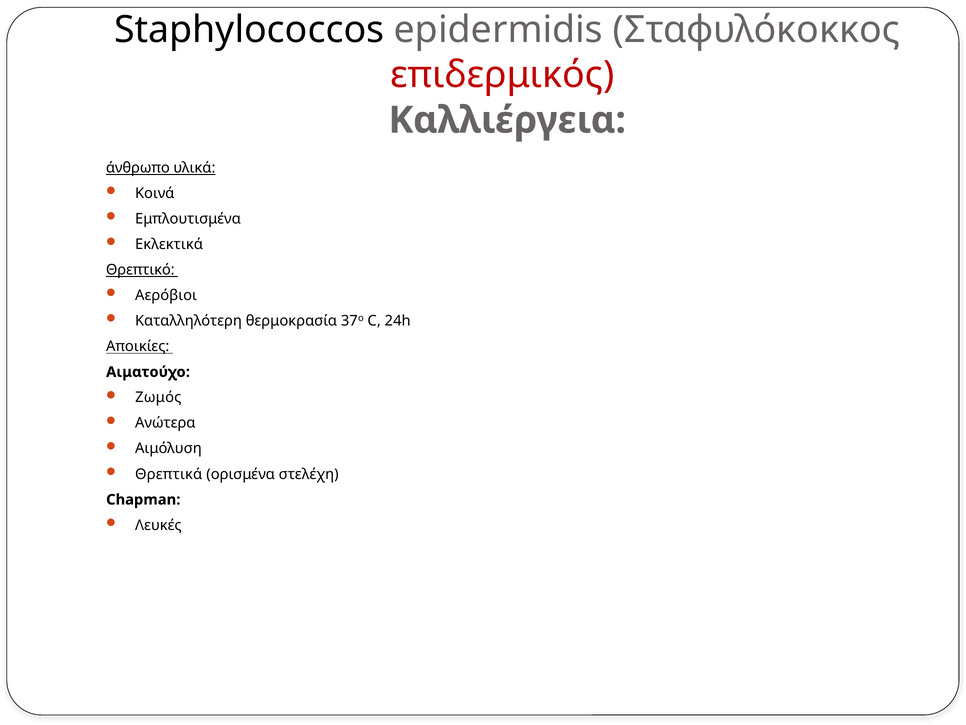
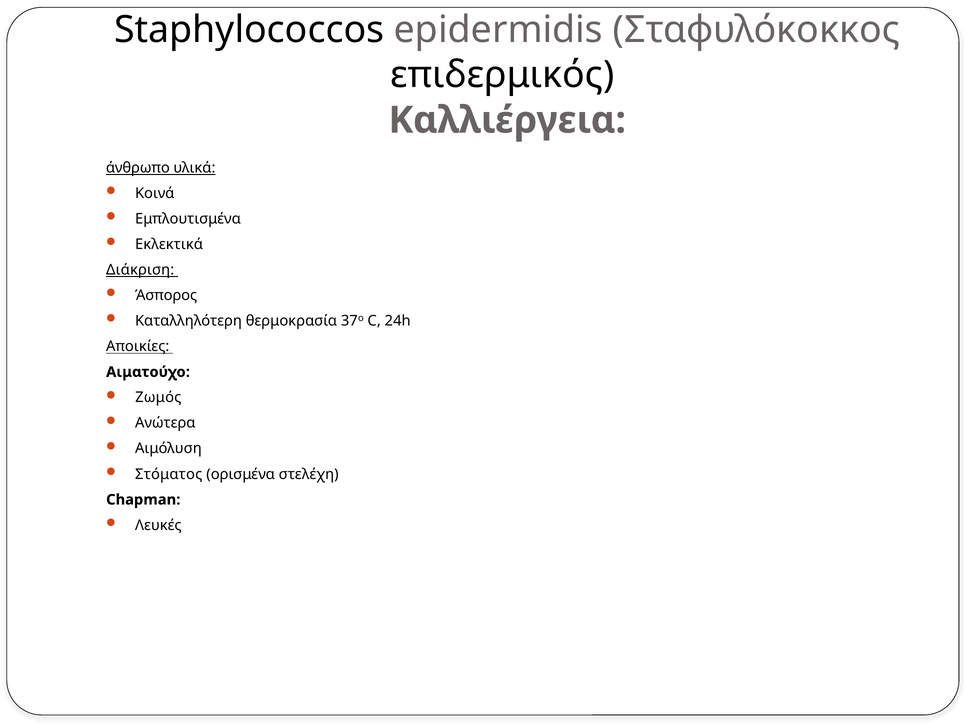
επιδερμικός colour: red -> black
Θρεπτικό: Θρεπτικό -> Διάκριση
Αερόβιοι: Αερόβιοι -> Άσπορος
Θρεπτικά: Θρεπτικά -> Στόματος
